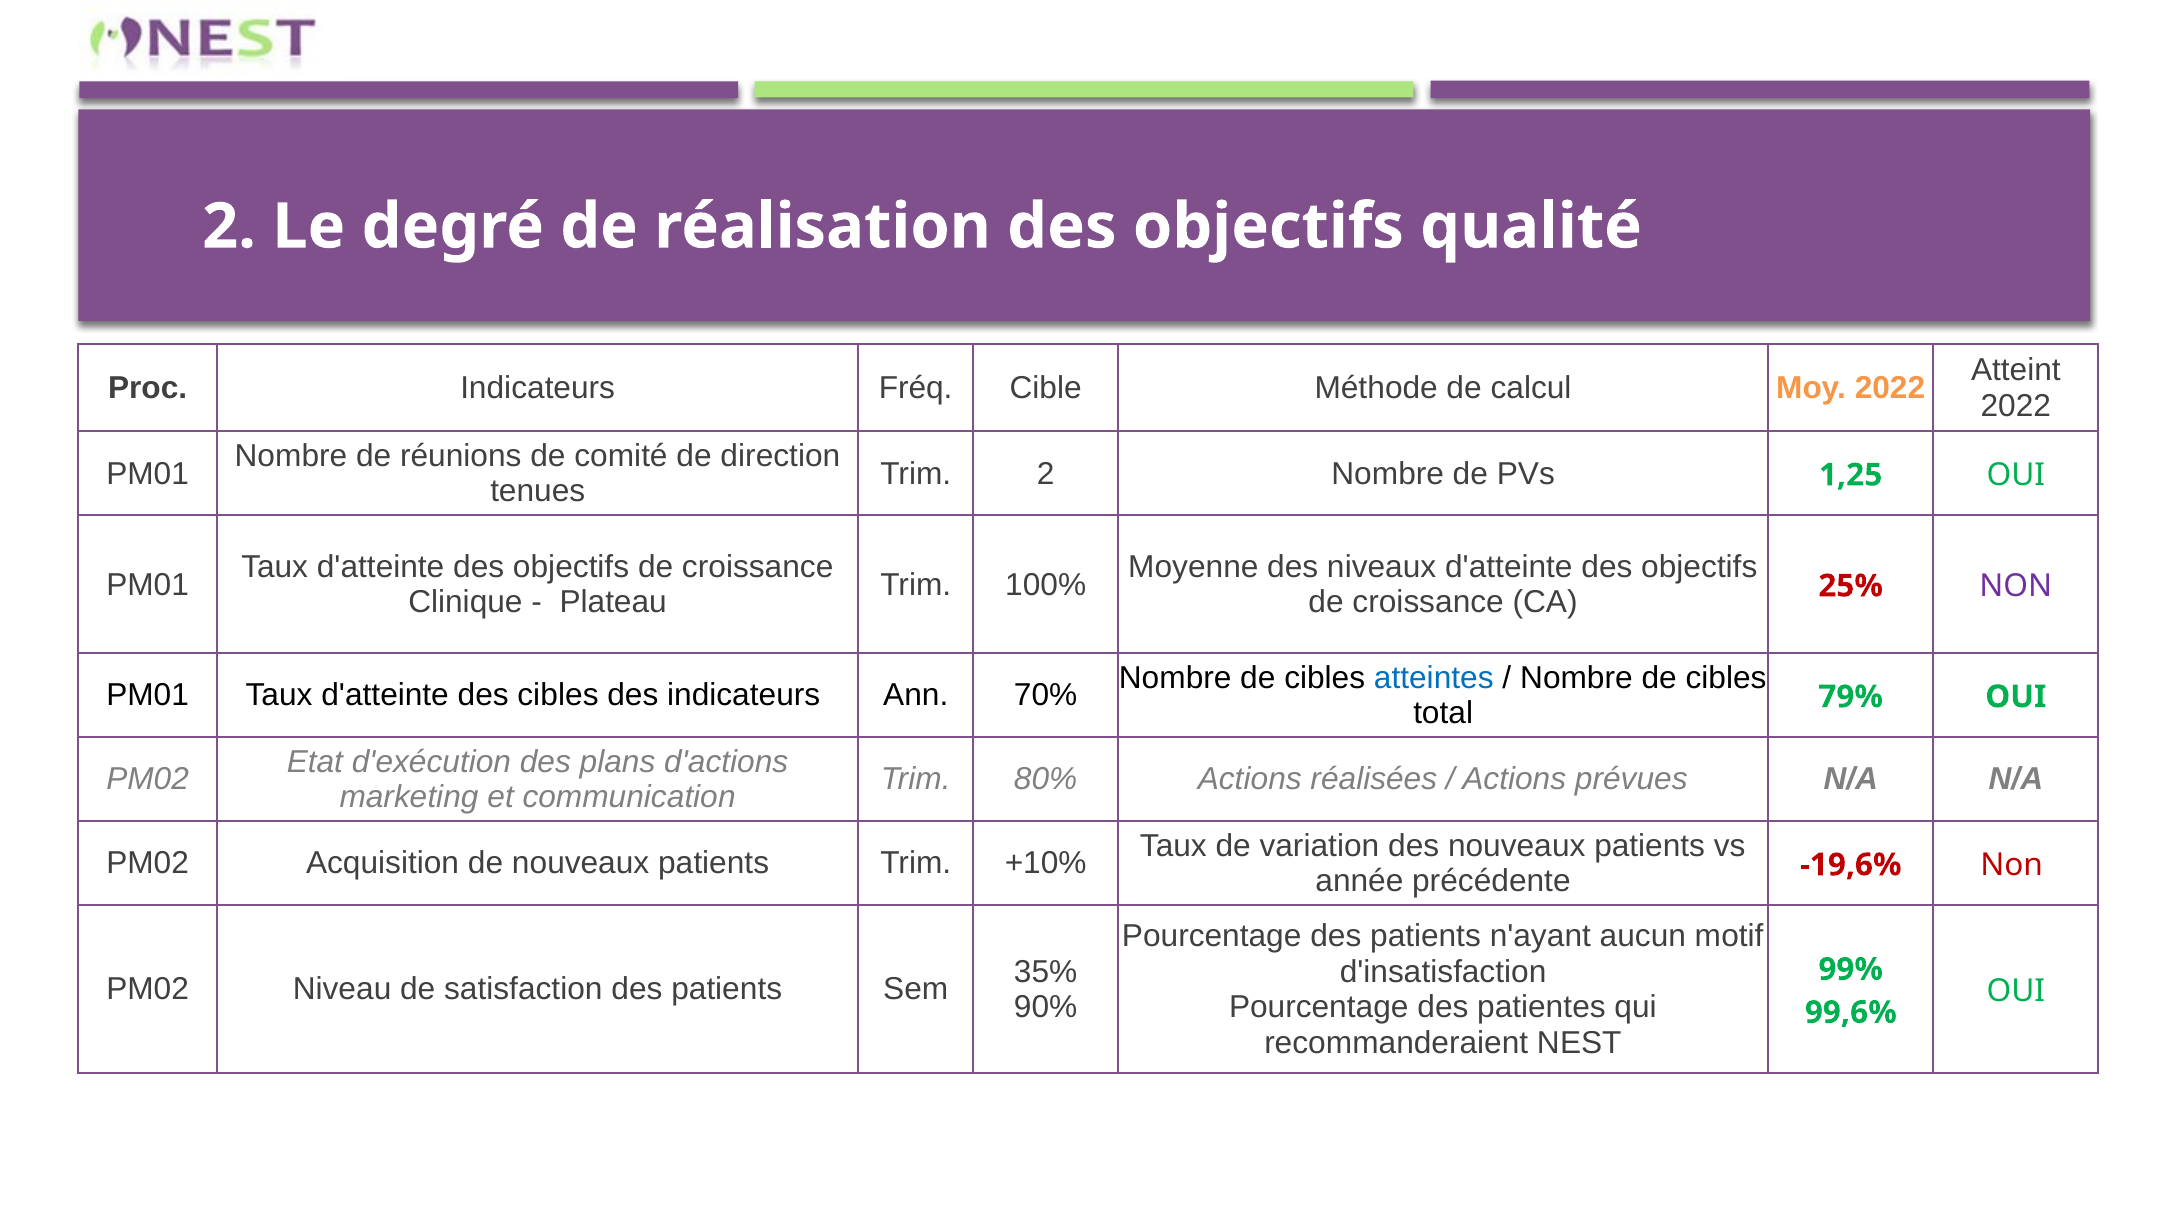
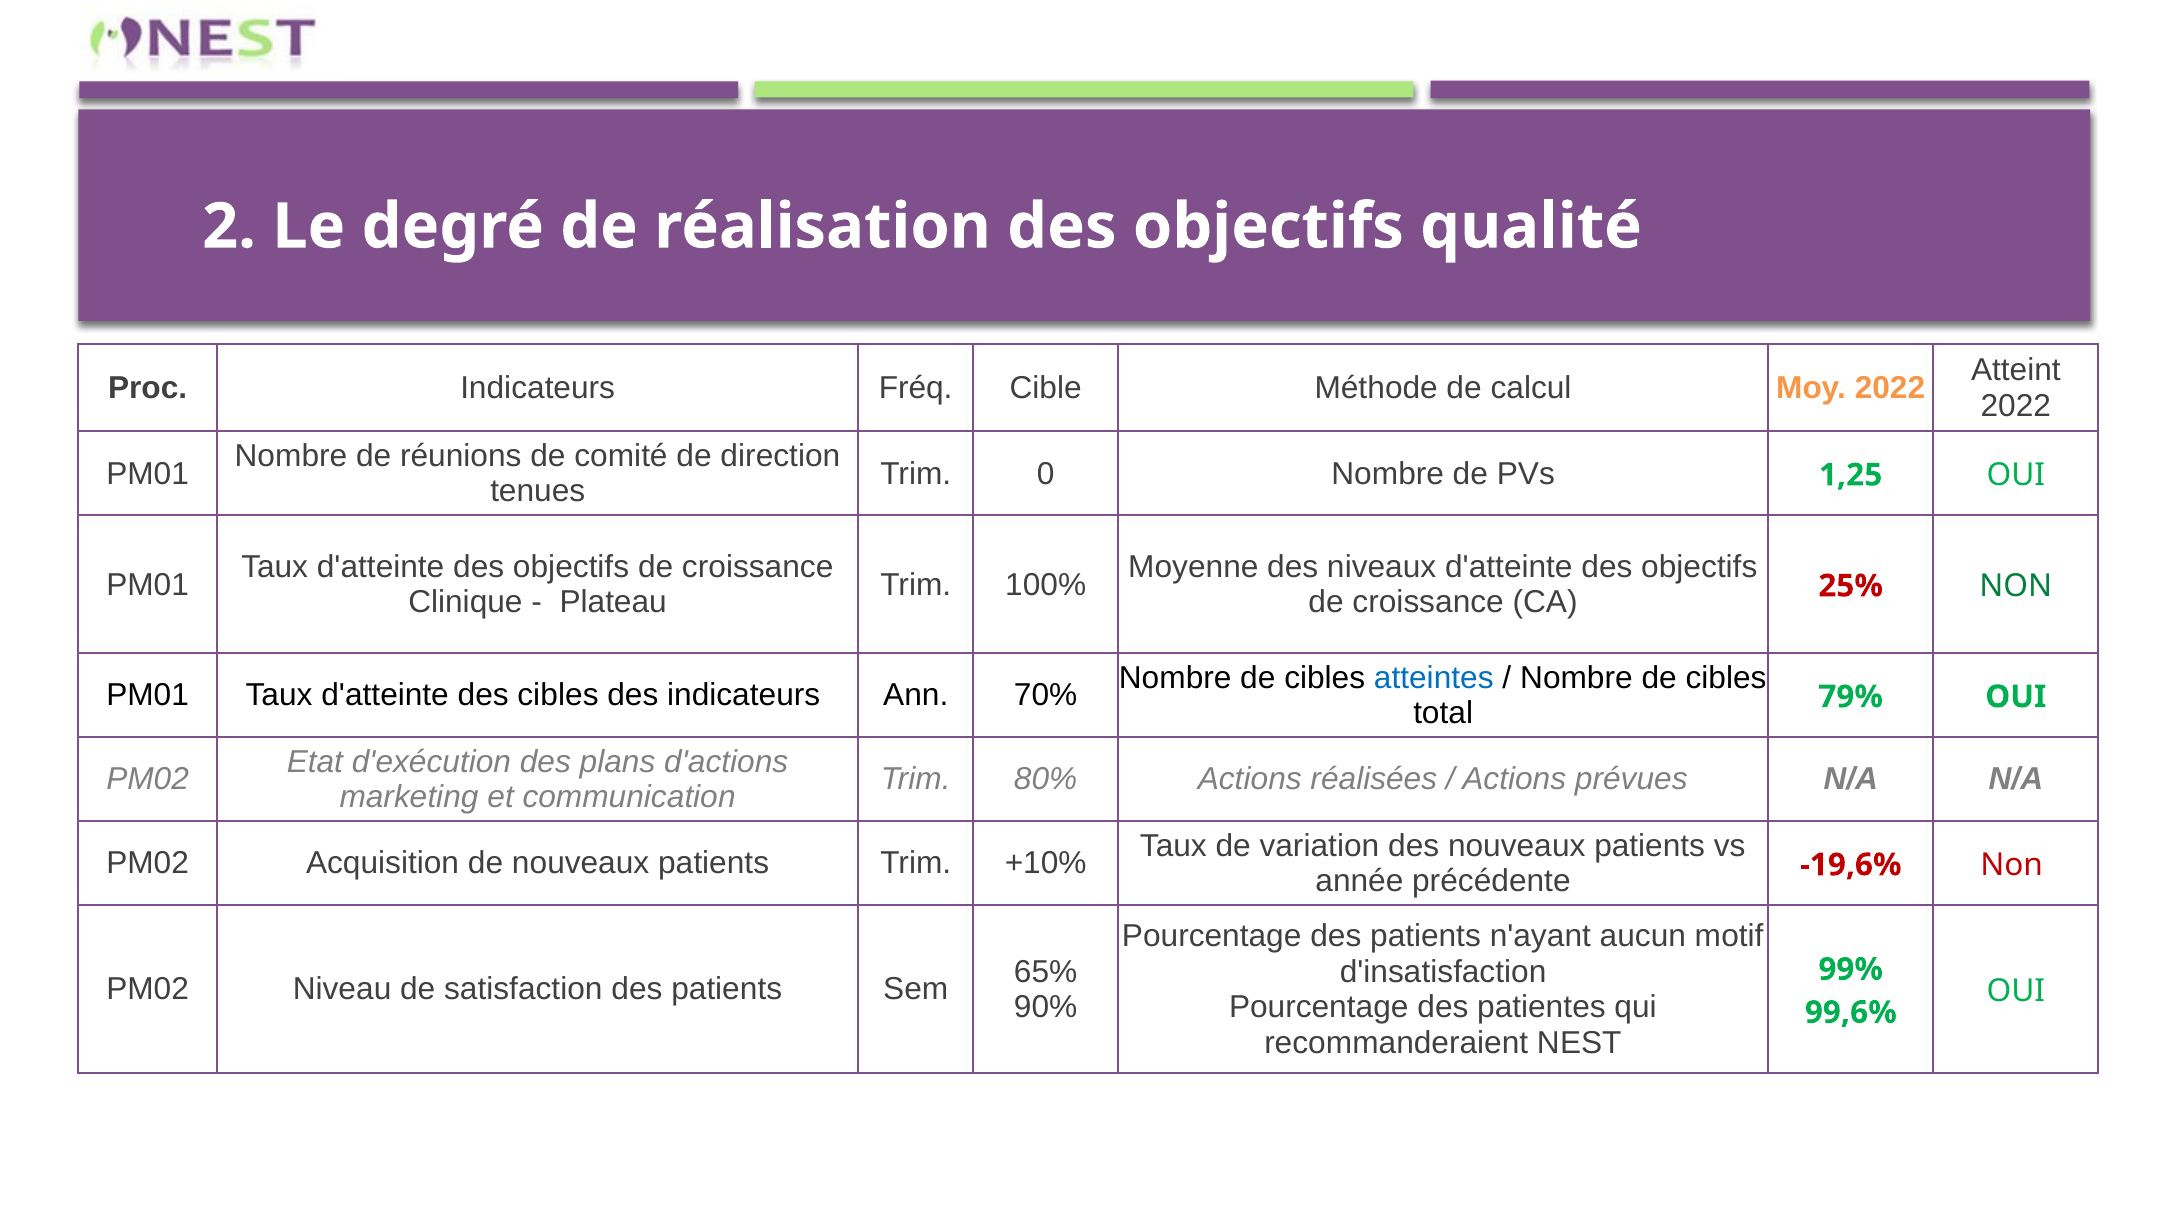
Trim 2: 2 -> 0
NON at (2016, 586) colour: purple -> green
35%: 35% -> 65%
